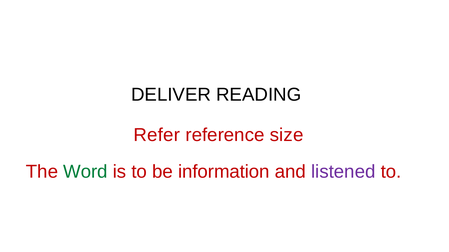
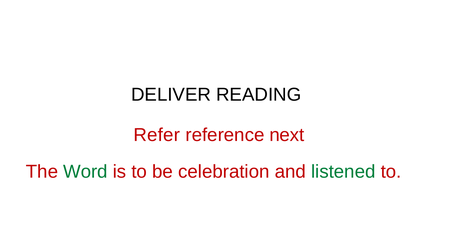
size: size -> next
information: information -> celebration
listened colour: purple -> green
